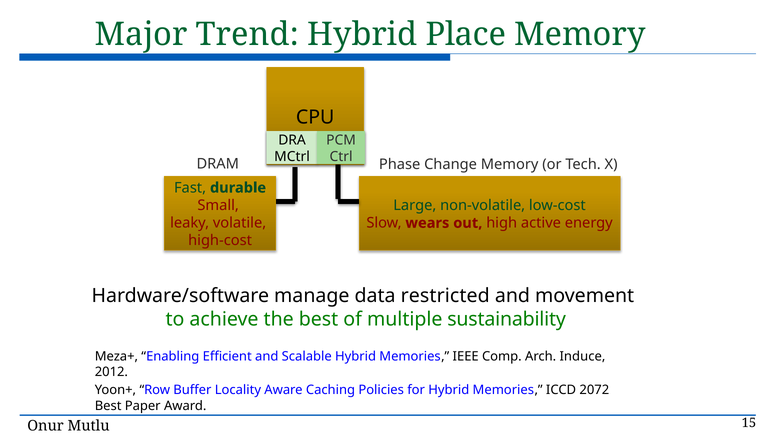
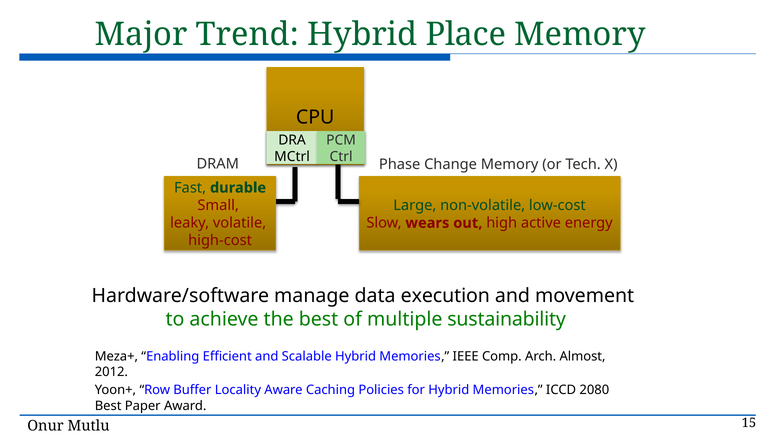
restricted: restricted -> execution
Induce: Induce -> Almost
2072: 2072 -> 2080
